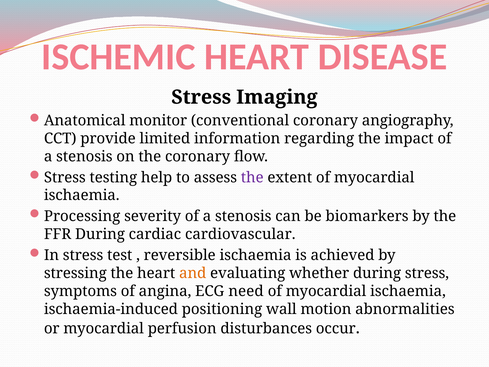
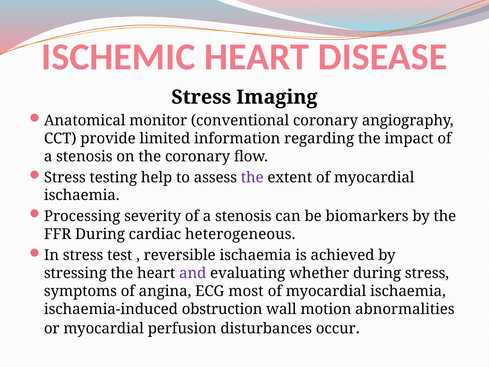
cardiovascular: cardiovascular -> heterogeneous
and colour: orange -> purple
need: need -> most
positioning: positioning -> obstruction
